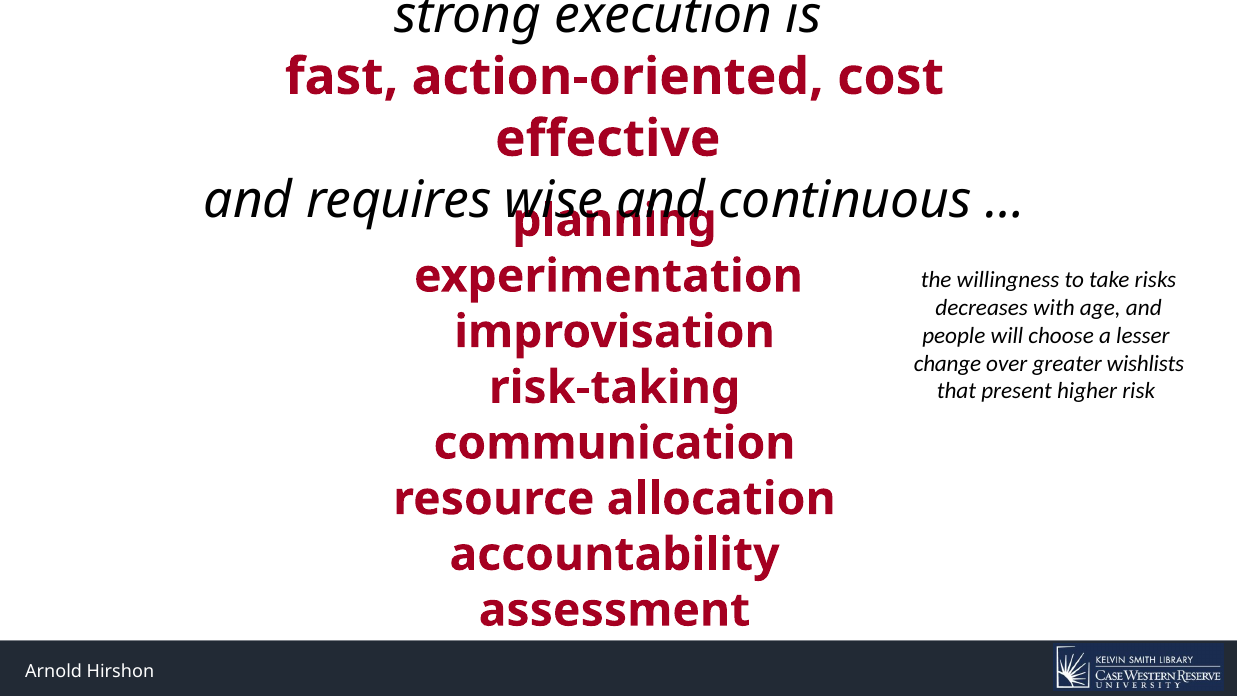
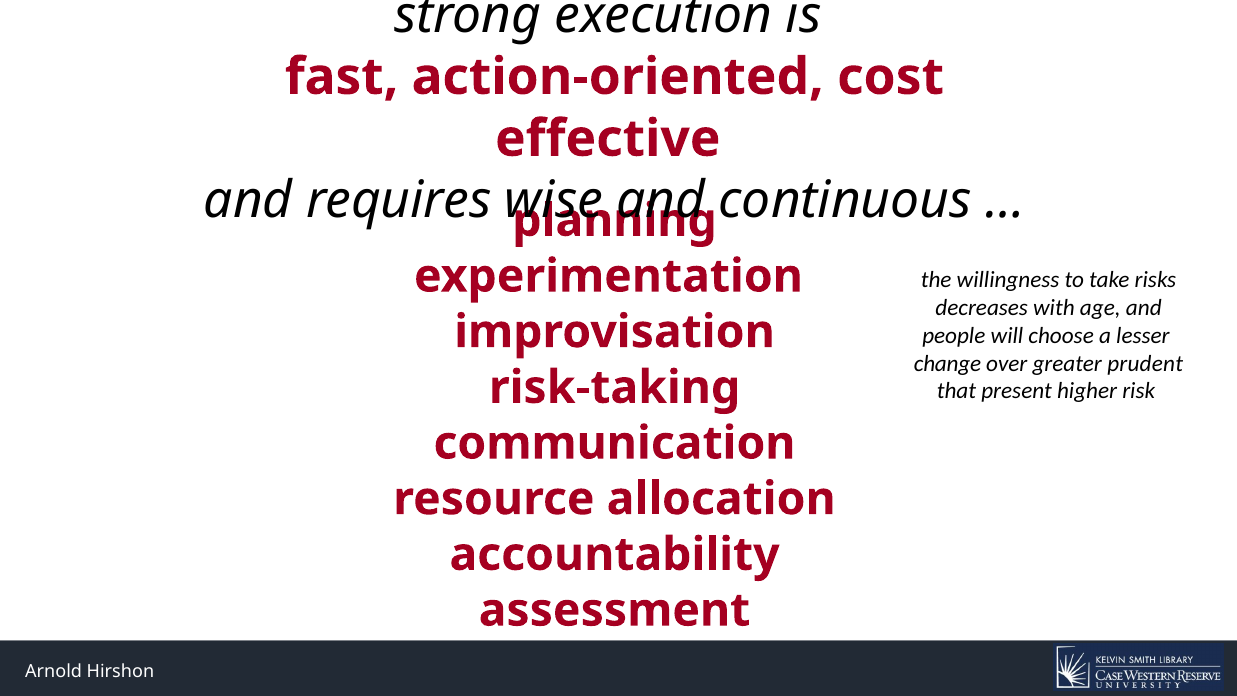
wishlists: wishlists -> prudent
